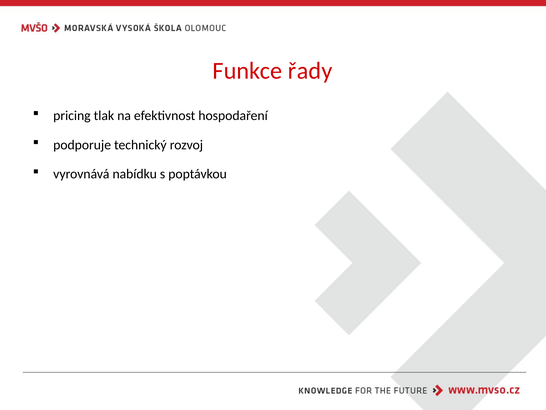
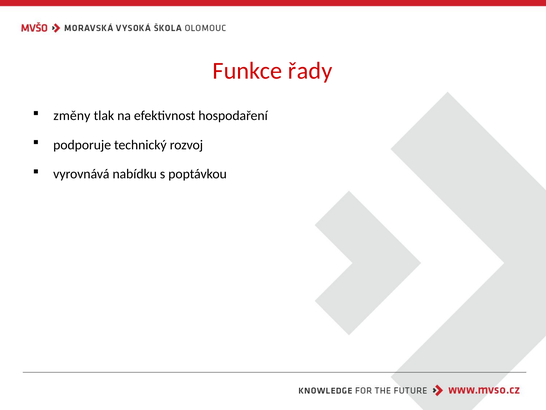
pricing: pricing -> změny
